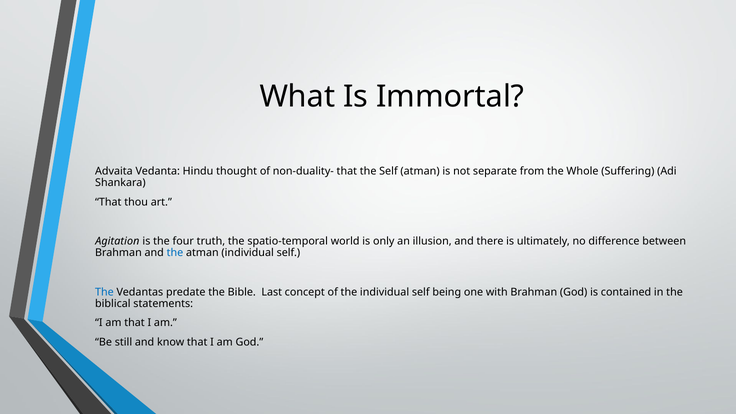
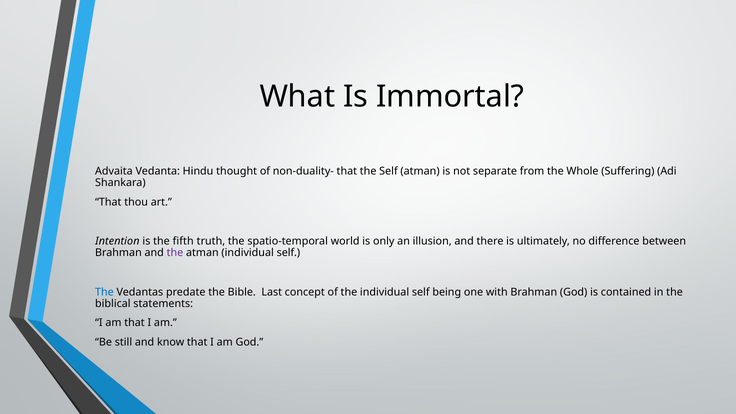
Agitation: Agitation -> Intention
four: four -> fifth
the at (175, 253) colour: blue -> purple
